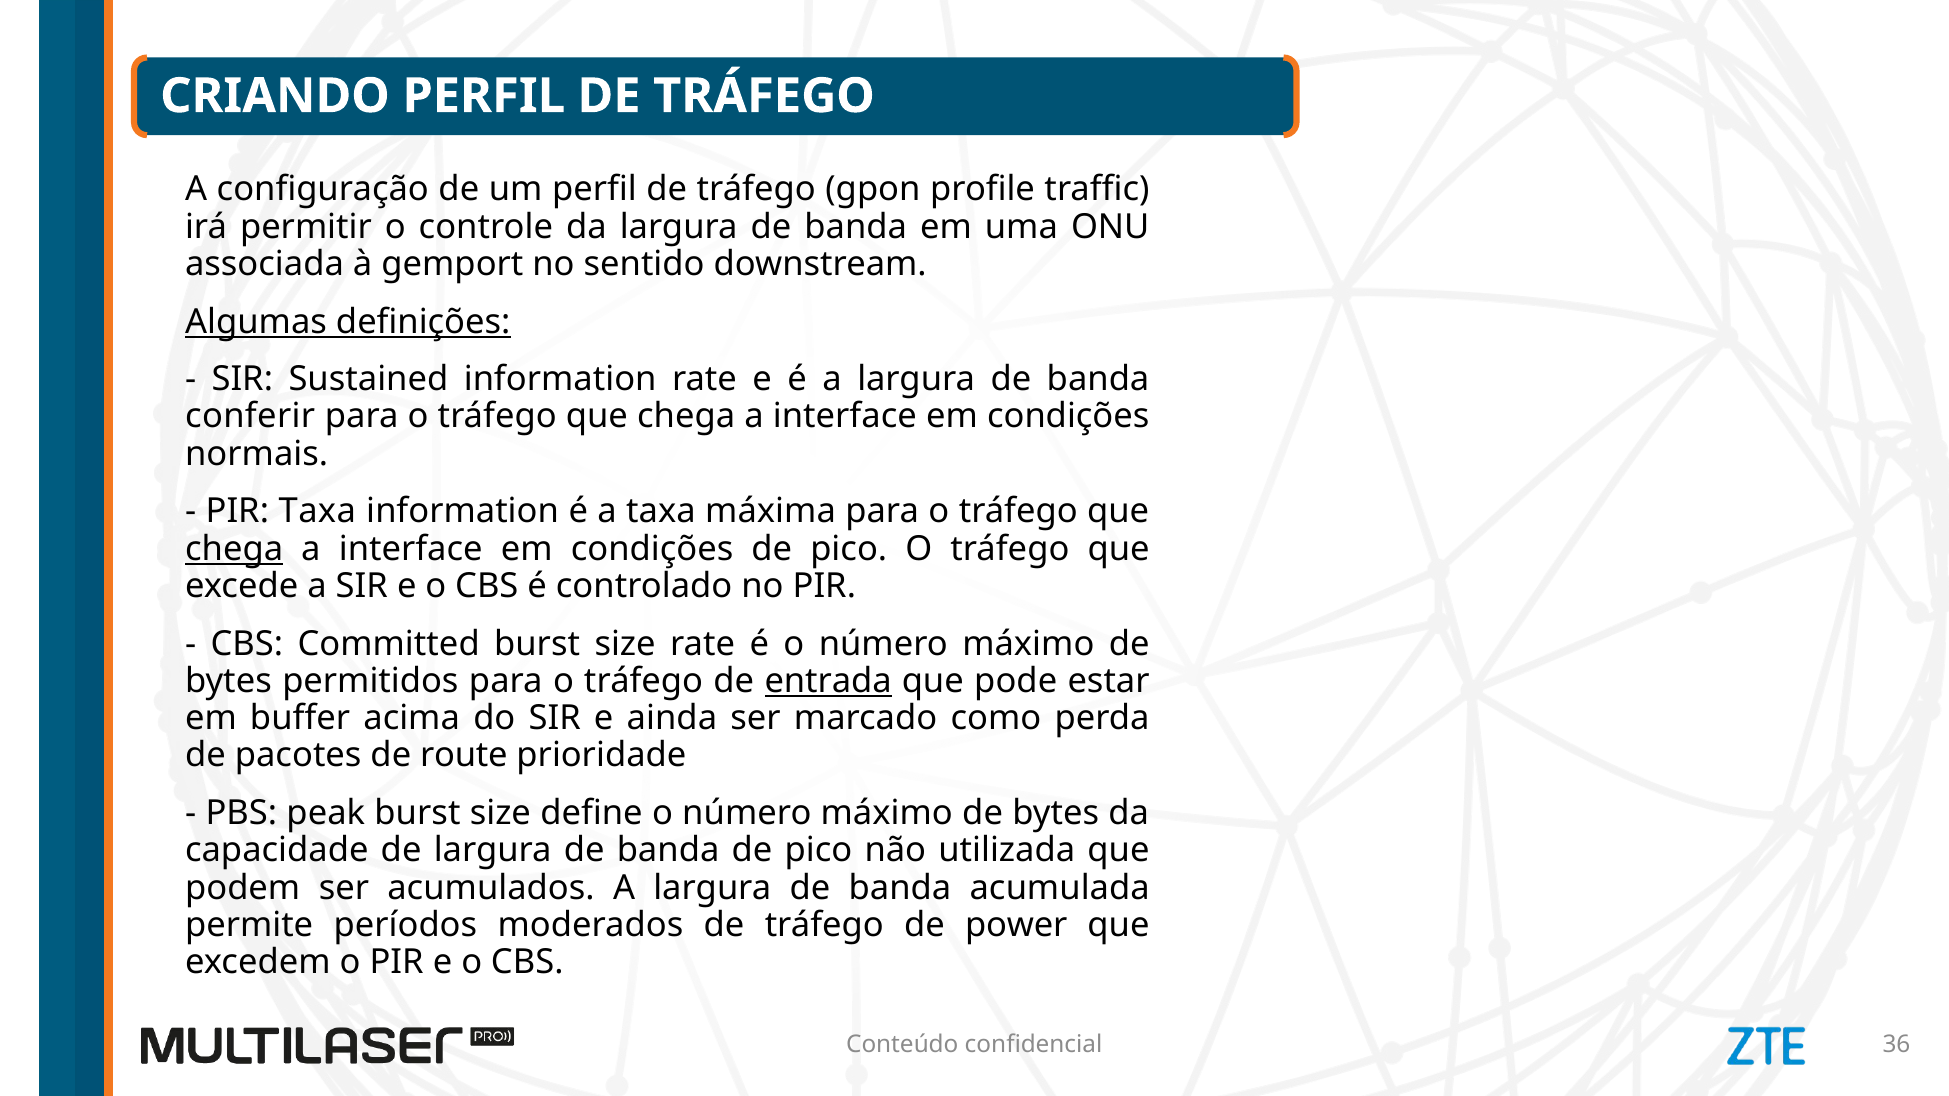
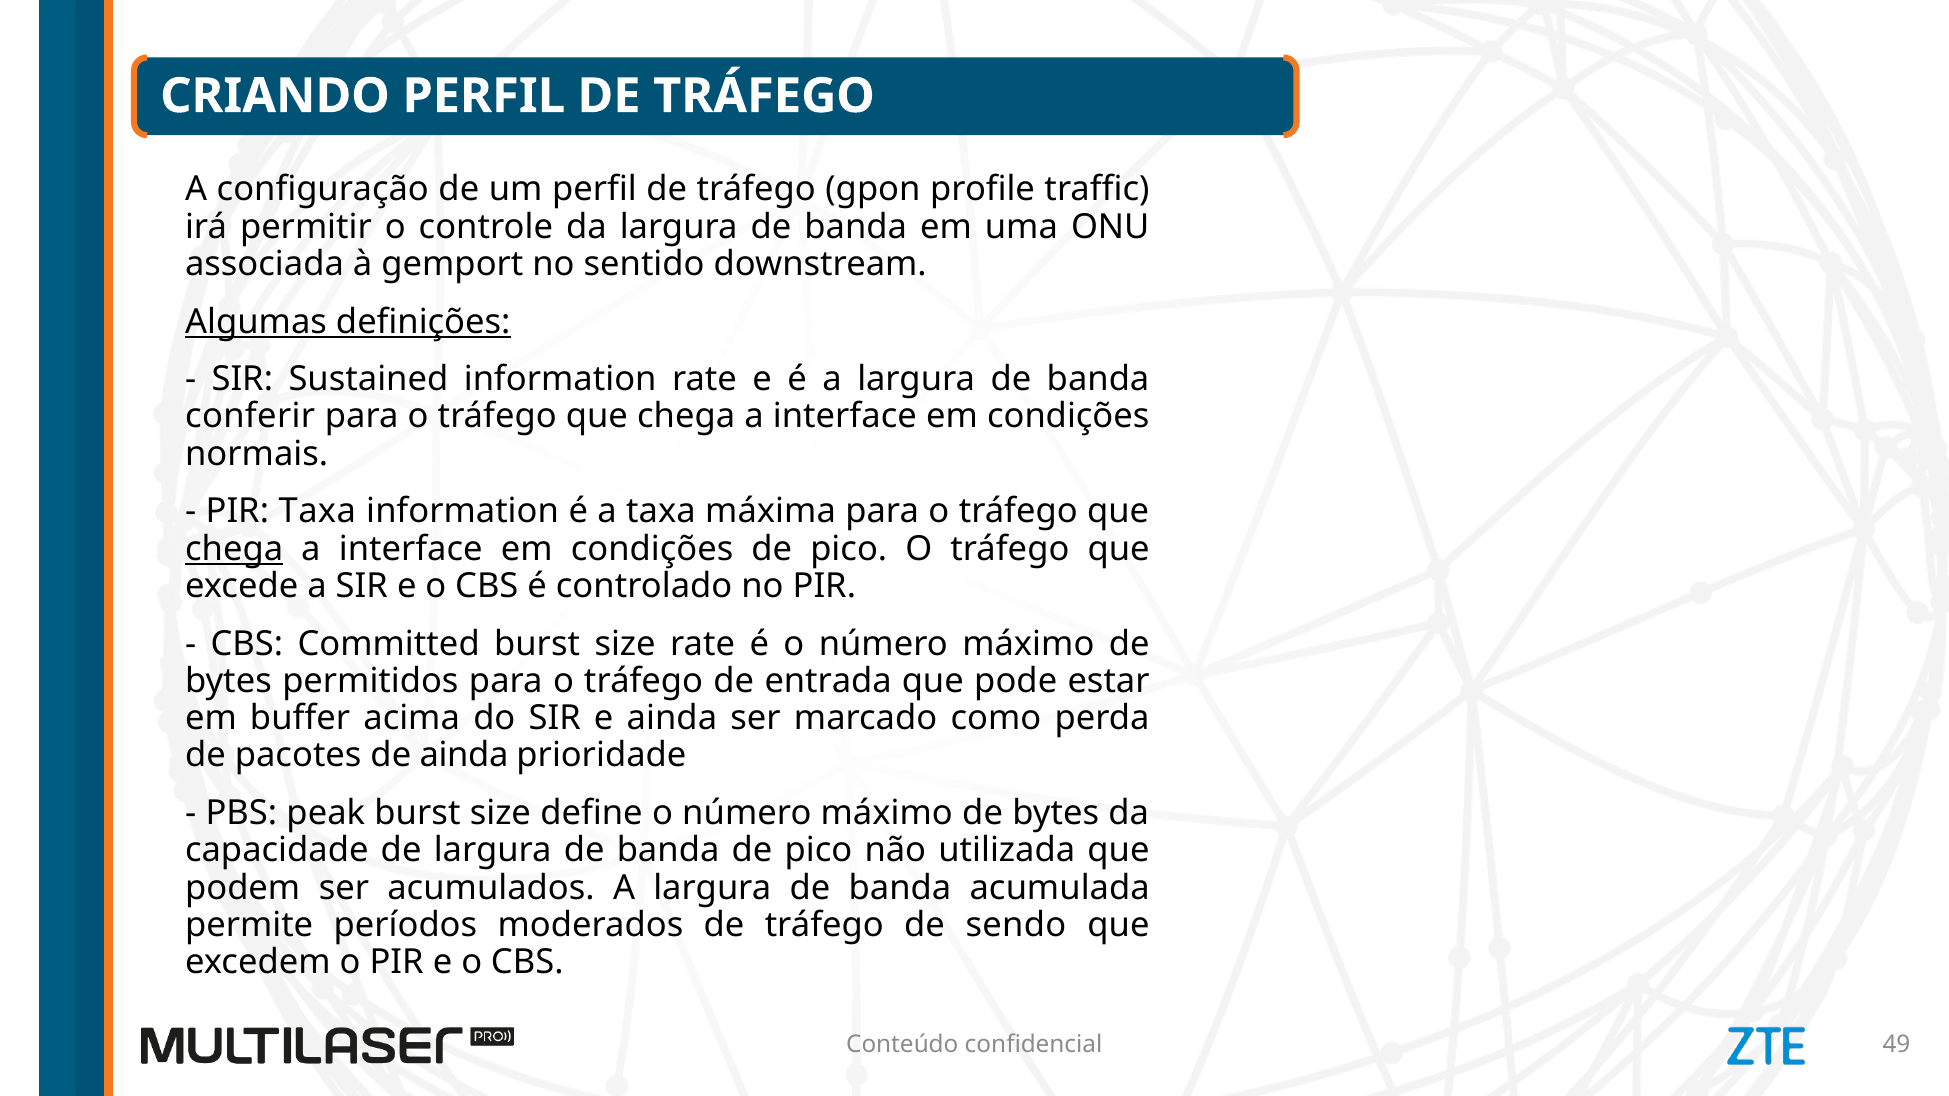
entrada underline: present -> none
de route: route -> ainda
power: power -> sendo
36: 36 -> 49
